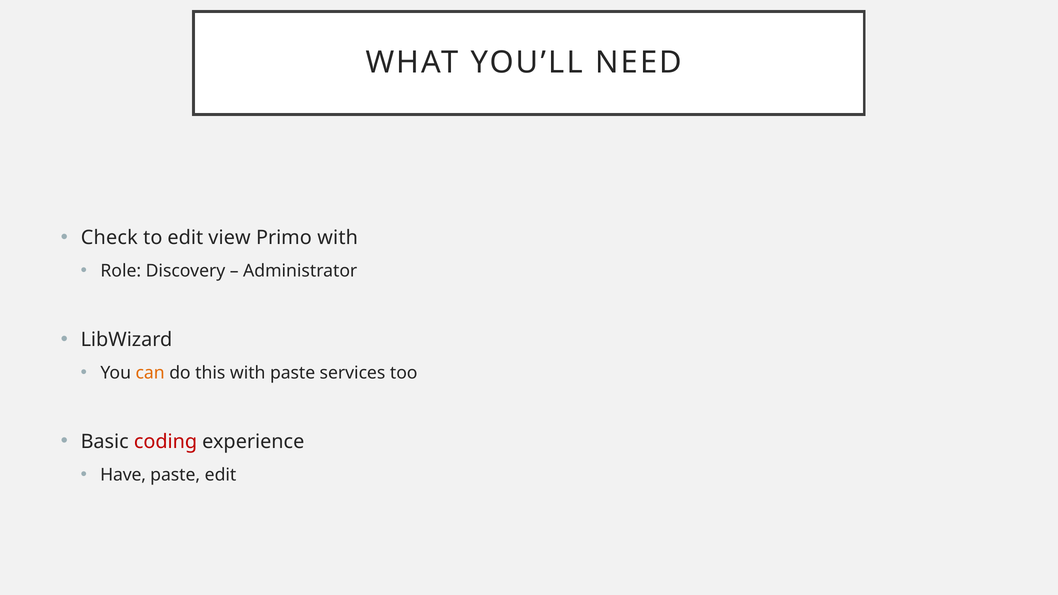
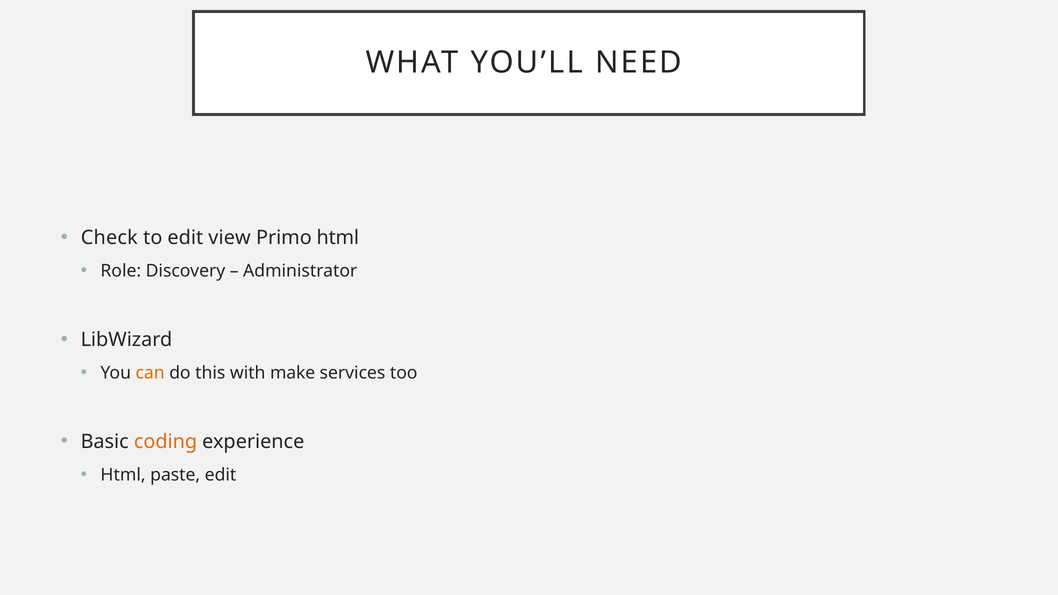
Primo with: with -> html
with paste: paste -> make
coding colour: red -> orange
Have at (123, 475): Have -> Html
